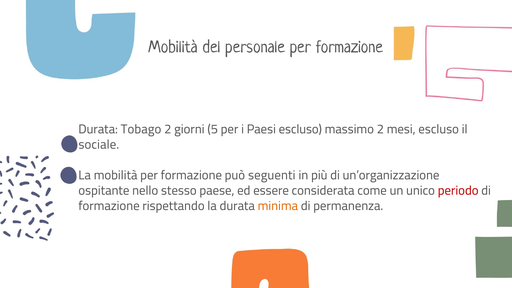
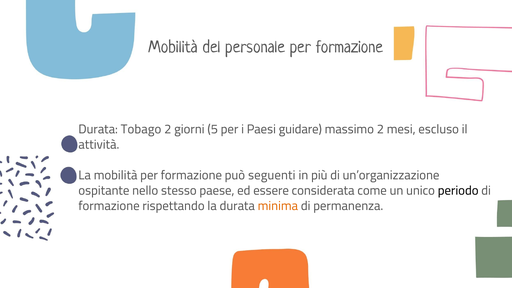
Paesi escluso: escluso -> guidare
sociale: sociale -> attività
periodo colour: red -> black
